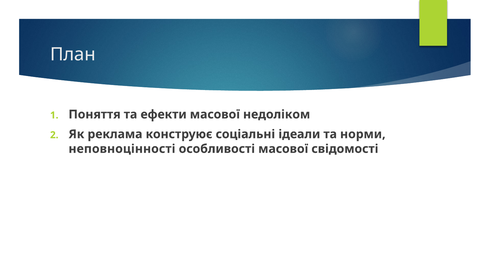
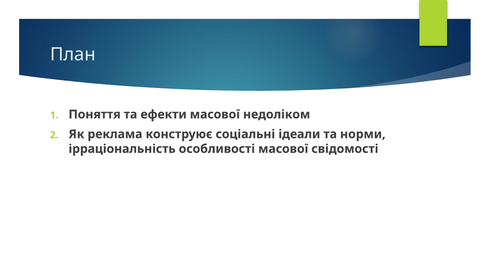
неповноцінності: неповноцінності -> ірраціональність
